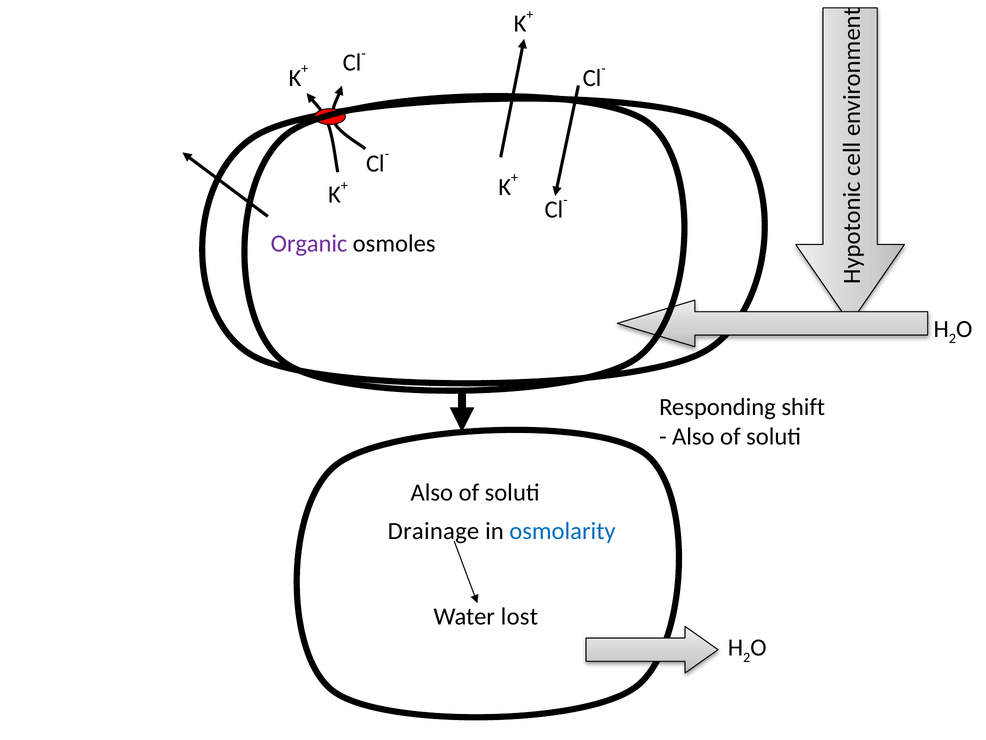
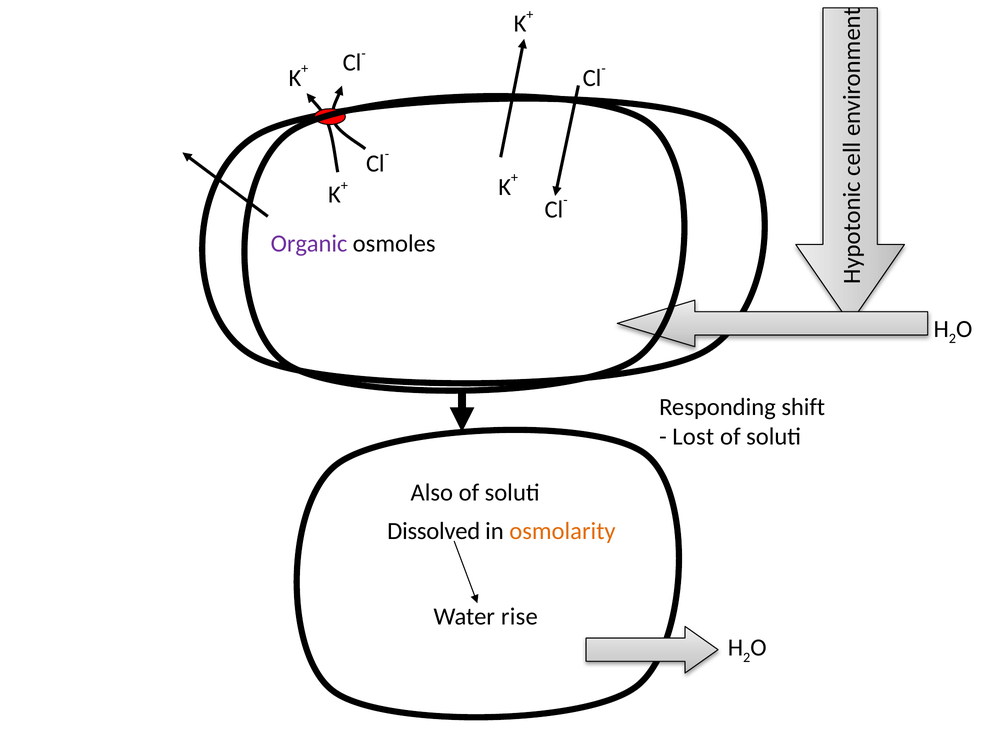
Also at (693, 436): Also -> Lost
Drainage: Drainage -> Dissolved
osmolarity colour: blue -> orange
lost: lost -> rise
